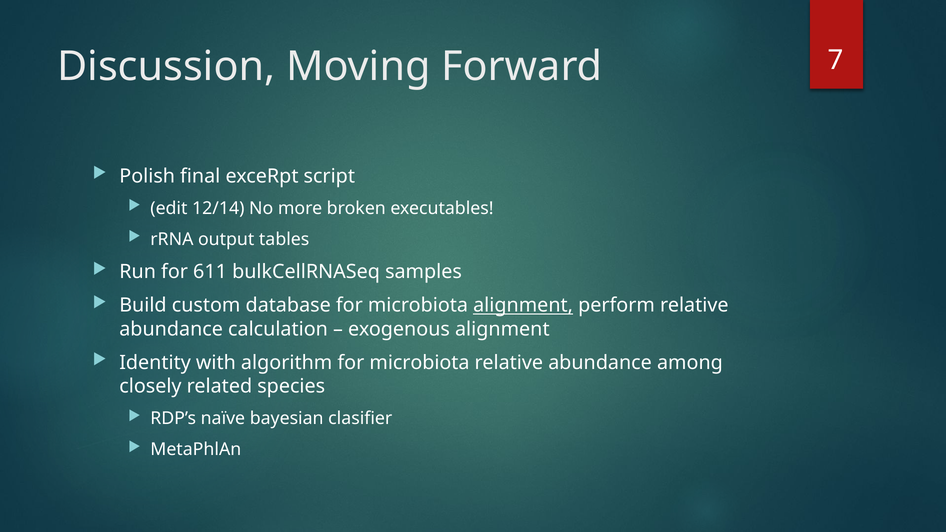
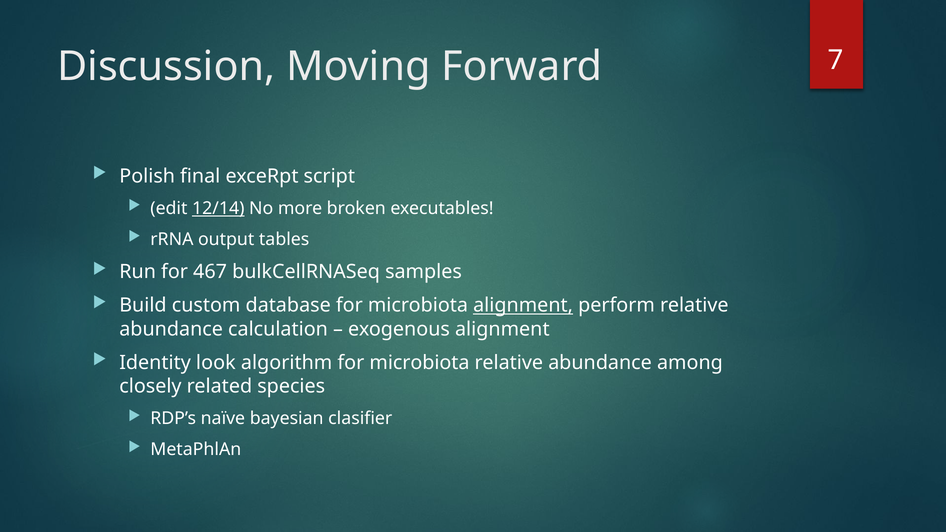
12/14 underline: none -> present
611: 611 -> 467
with: with -> look
